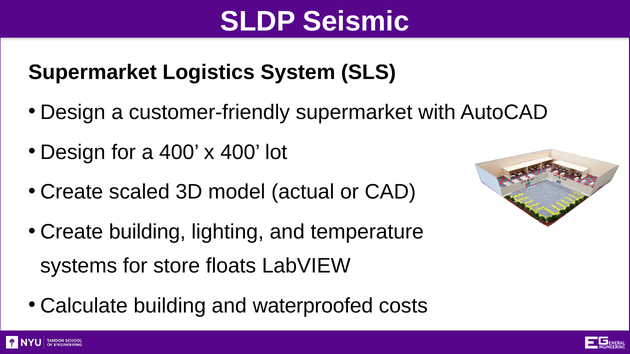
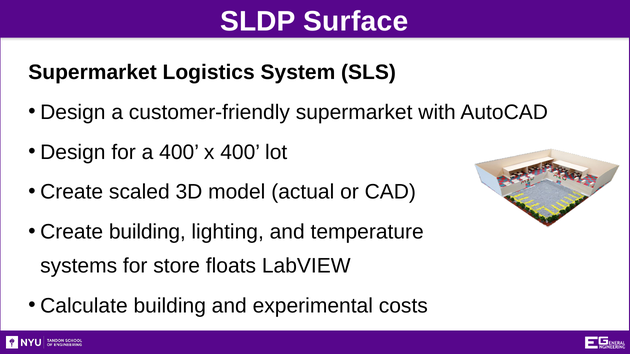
Seismic: Seismic -> Surface
waterproofed: waterproofed -> experimental
